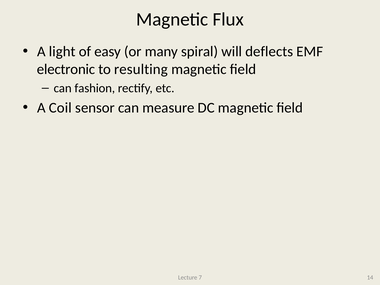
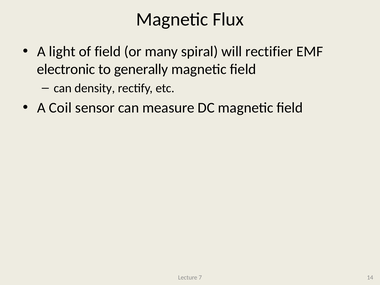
of easy: easy -> field
deflects: deflects -> rectifier
resulting: resulting -> generally
fashion: fashion -> density
